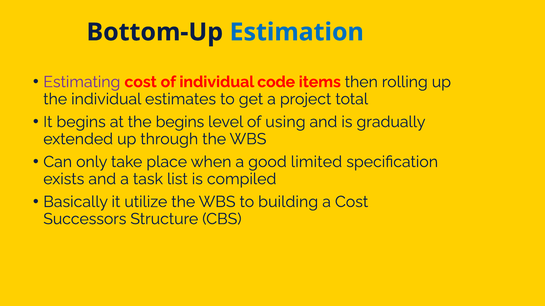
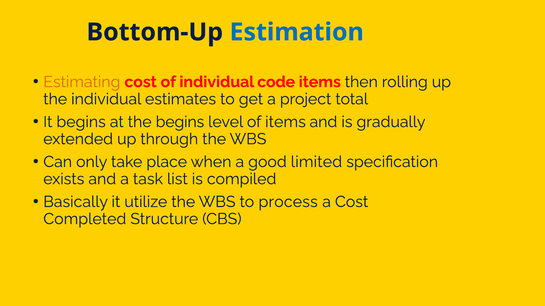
Estimating colour: purple -> orange
of using: using -> items
building: building -> process
Successors: Successors -> Completed
